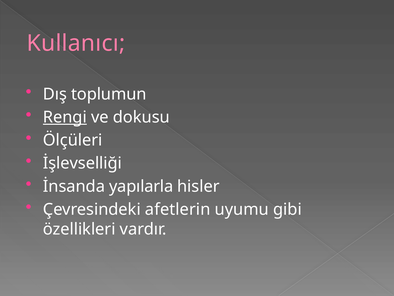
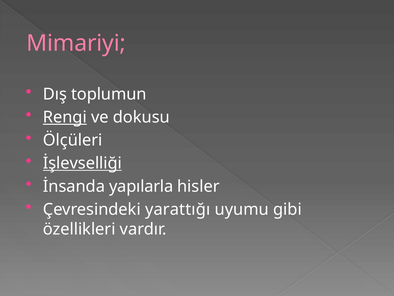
Kullanıcı: Kullanıcı -> Mimariyi
İşlevselliği underline: none -> present
afetlerin: afetlerin -> yarattığı
